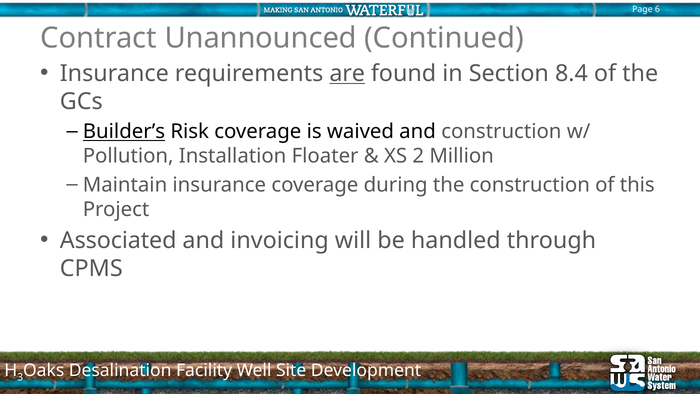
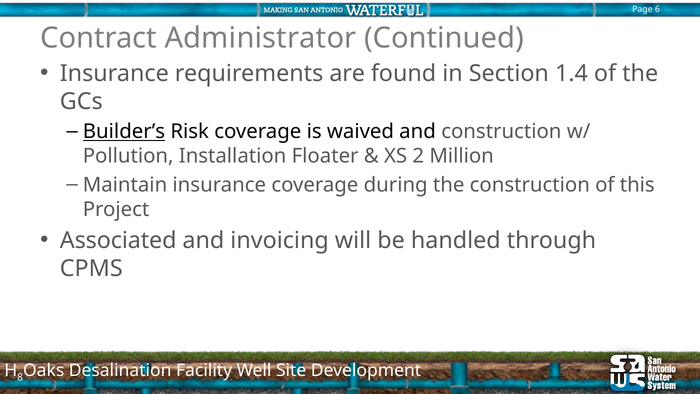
Unannounced: Unannounced -> Administrator
are underline: present -> none
8.4: 8.4 -> 1.4
3: 3 -> 8
